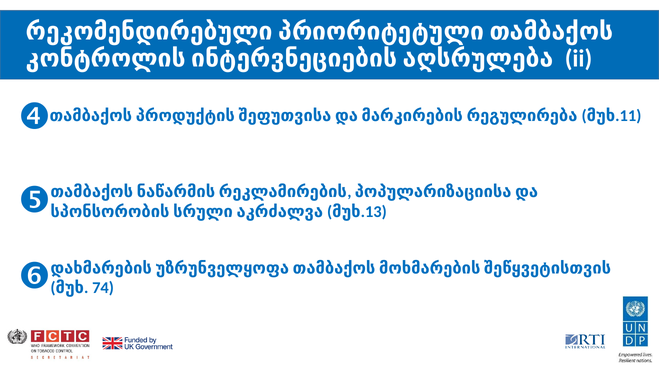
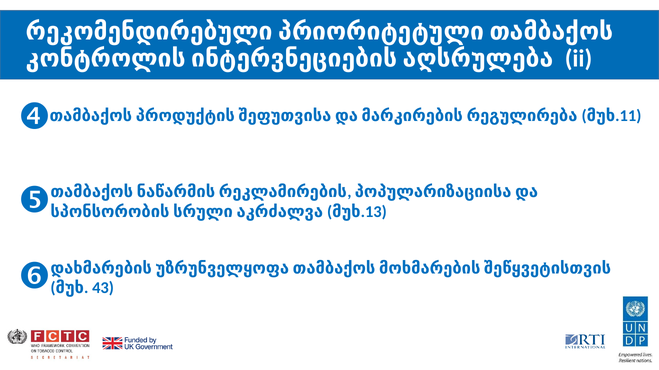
74: 74 -> 43
